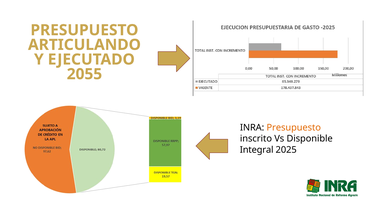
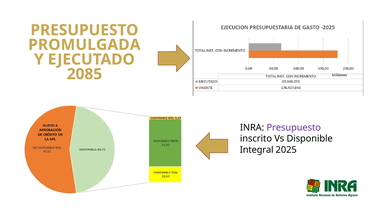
ARTICULANDO: ARTICULANDO -> PROMULGADA
2055: 2055 -> 2085
Presupuesto at (294, 128) colour: orange -> purple
